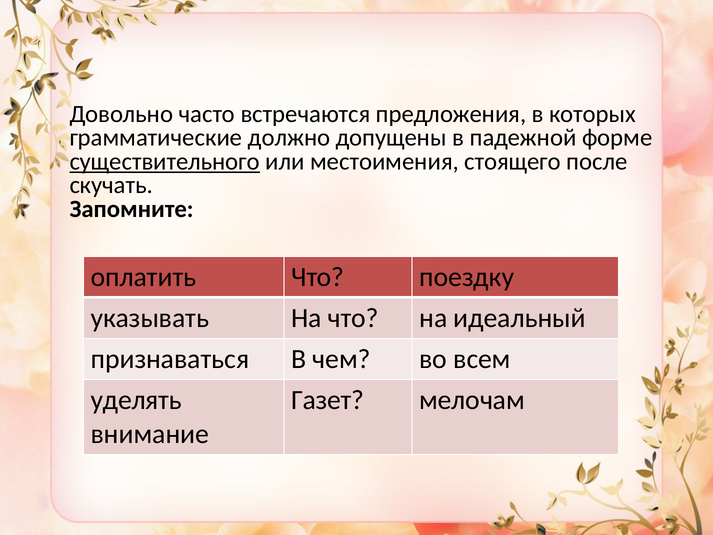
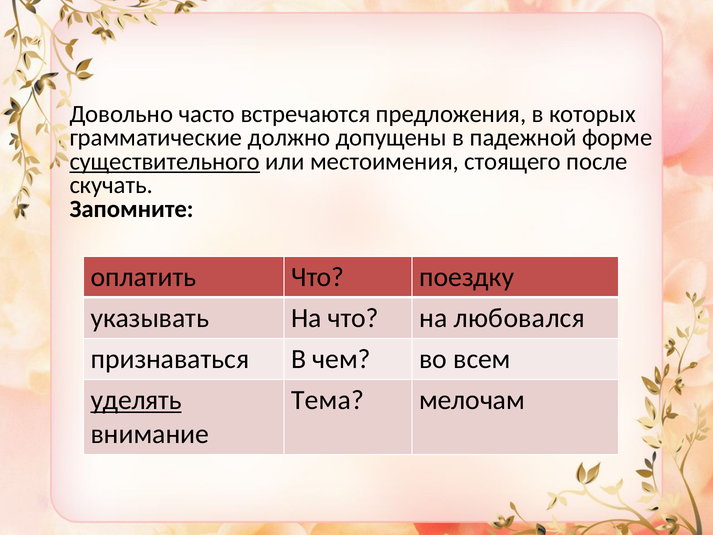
идеальный: идеальный -> любовался
уделять underline: none -> present
Газет: Газет -> Тема
